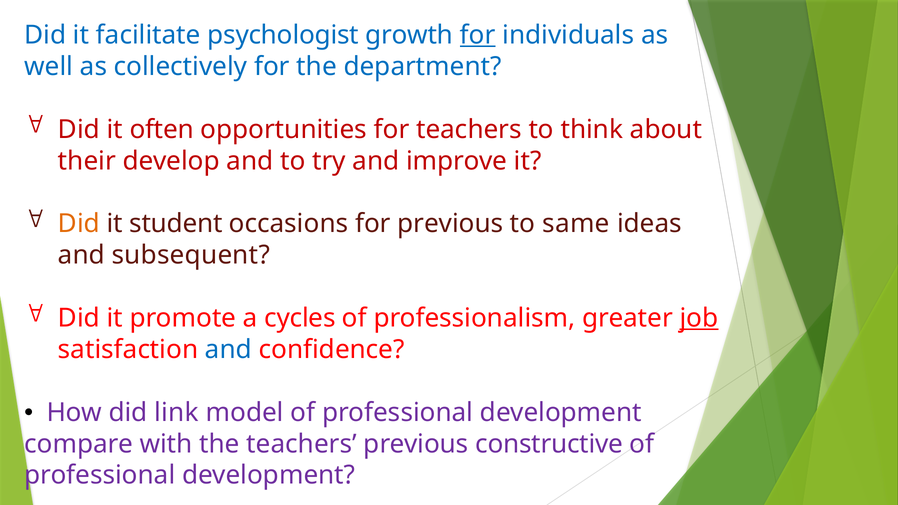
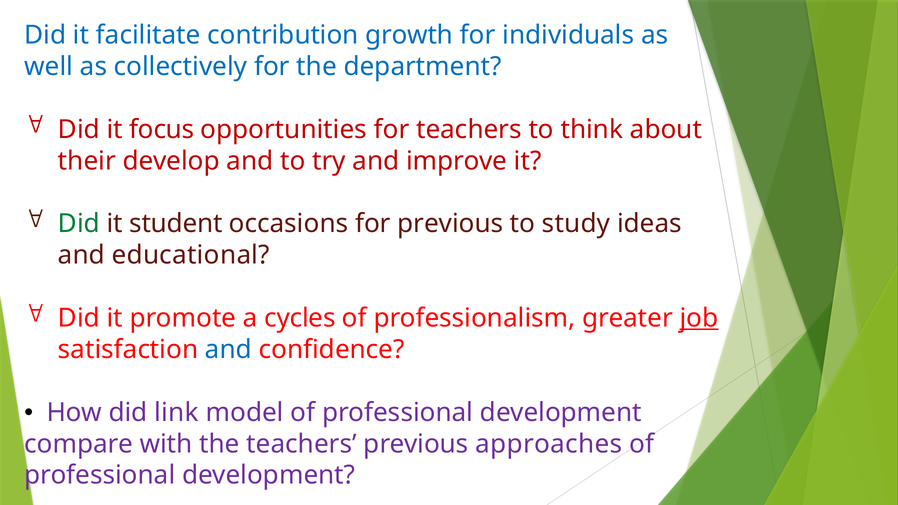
psychologist: psychologist -> contribution
for at (478, 35) underline: present -> none
often: often -> focus
Did at (79, 224) colour: orange -> green
same: same -> study
subsequent: subsequent -> educational
constructive: constructive -> approaches
